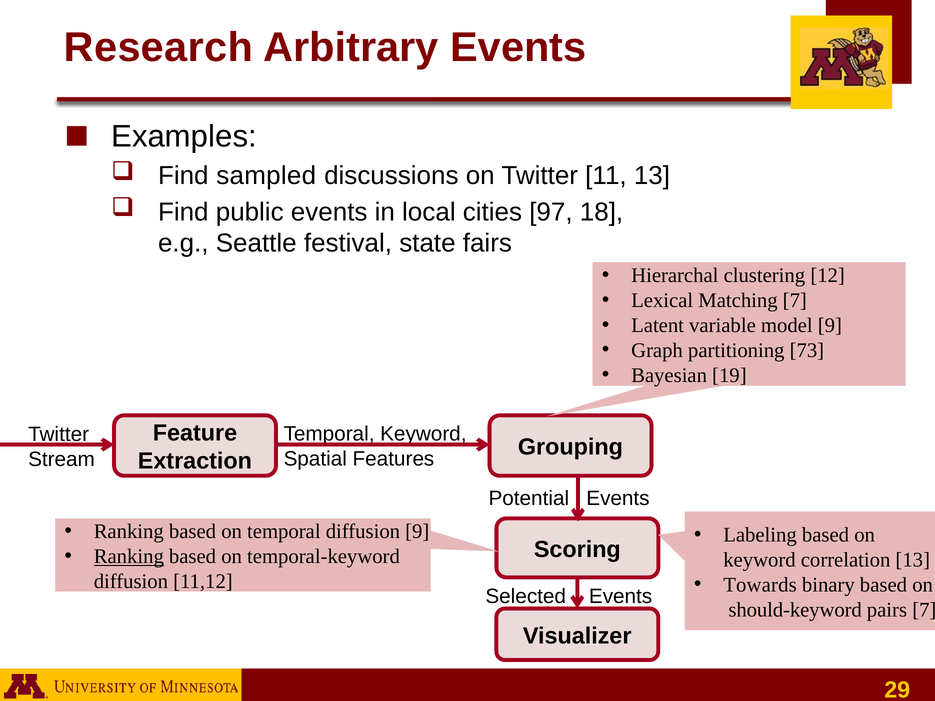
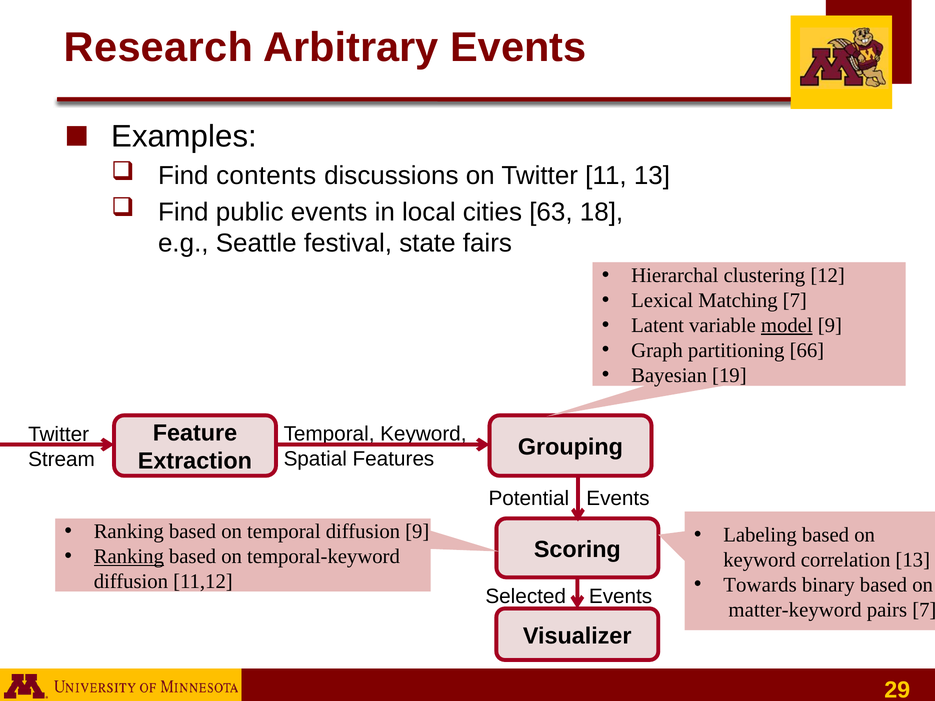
sampled: sampled -> contents
97: 97 -> 63
model underline: none -> present
73: 73 -> 66
should-keyword: should-keyword -> matter-keyword
